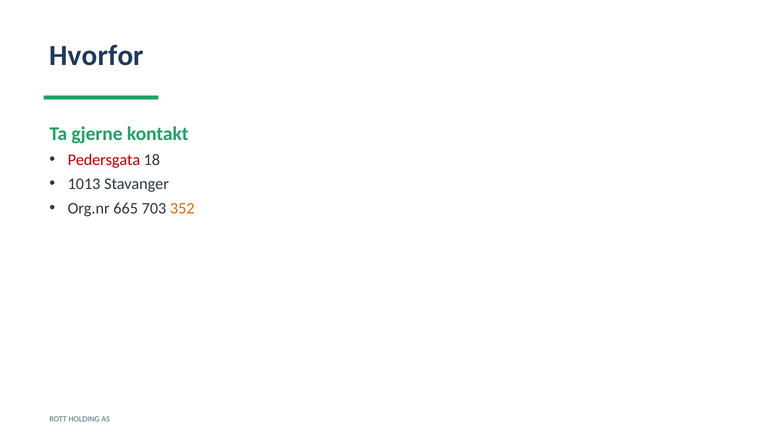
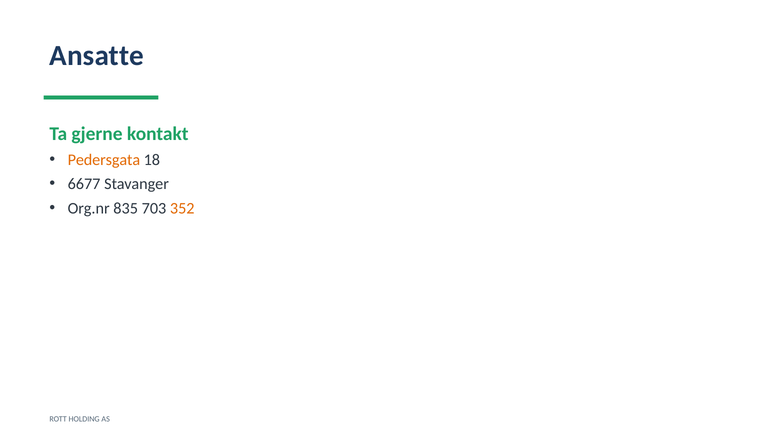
Hvorfor: Hvorfor -> Ansatte
Pedersgata colour: red -> orange
1013: 1013 -> 6677
665: 665 -> 835
